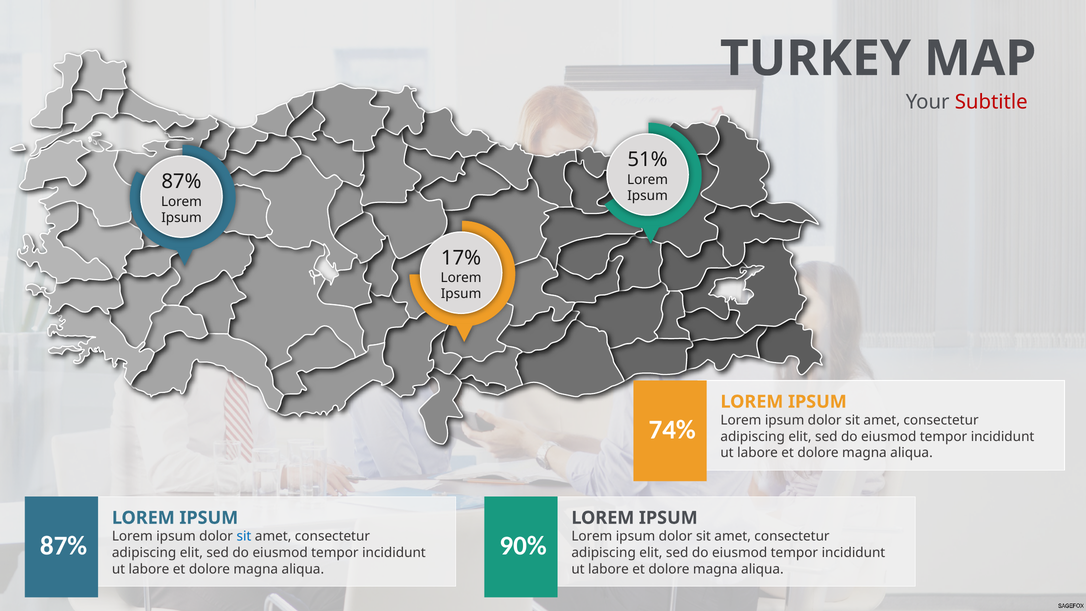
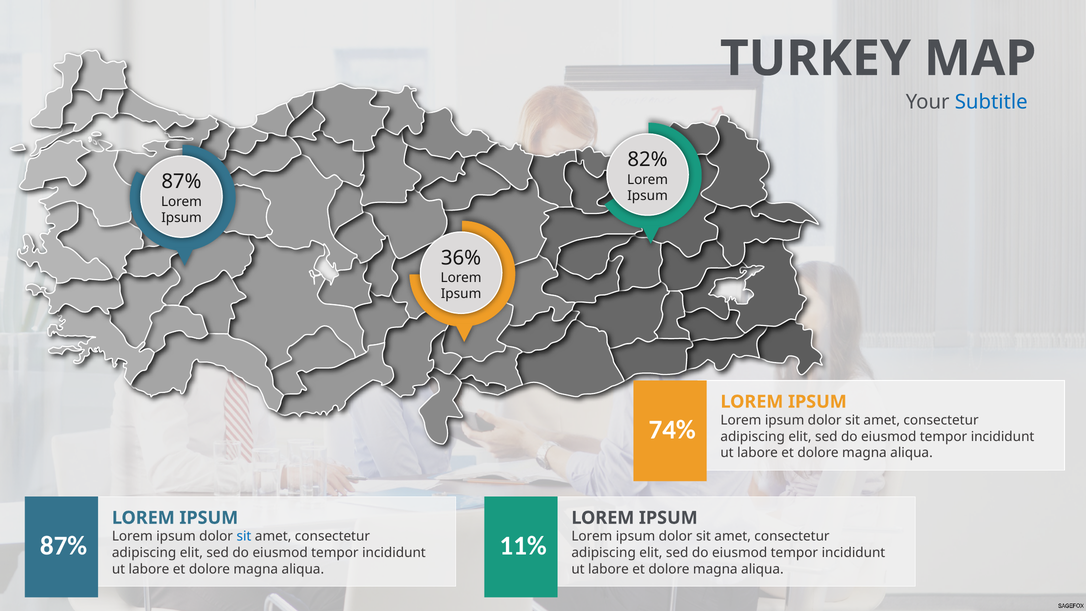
Subtitle colour: red -> blue
51%: 51% -> 82%
17%: 17% -> 36%
90%: 90% -> 11%
